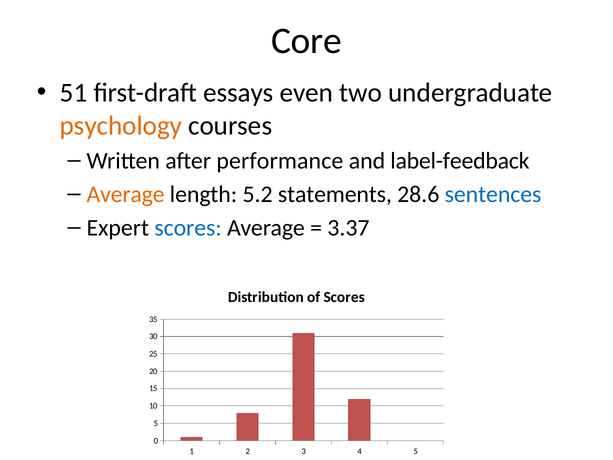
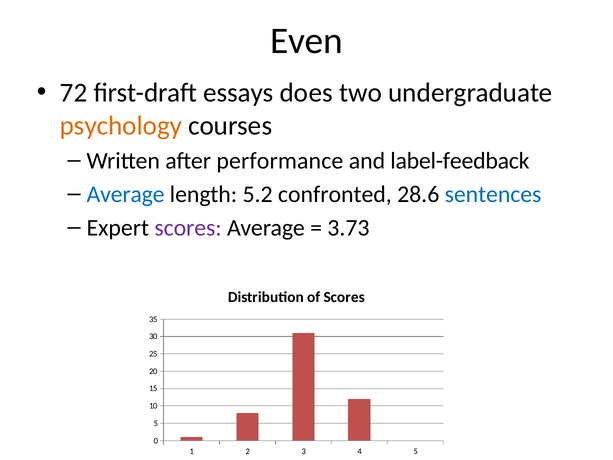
Core: Core -> Even
51: 51 -> 72
even: even -> does
Average at (126, 194) colour: orange -> blue
statements: statements -> confronted
scores at (188, 228) colour: blue -> purple
3.37: 3.37 -> 3.73
